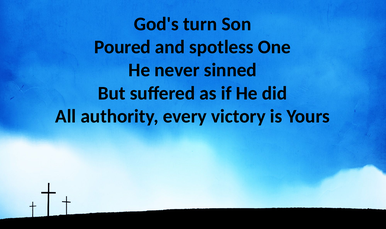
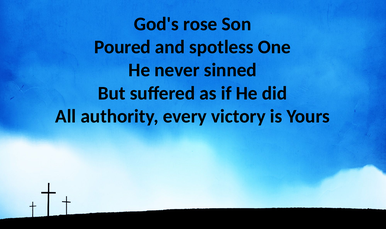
turn: turn -> rose
